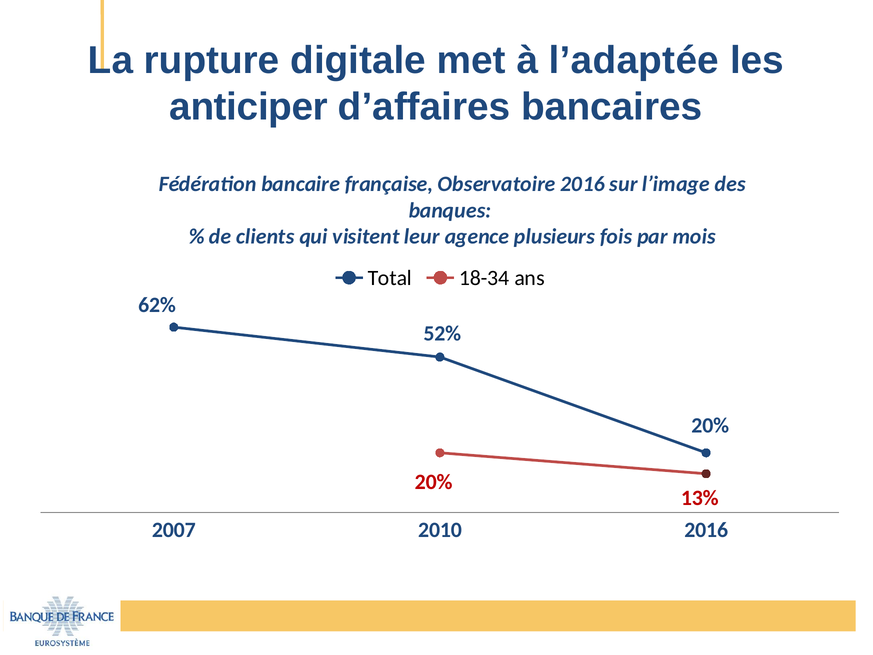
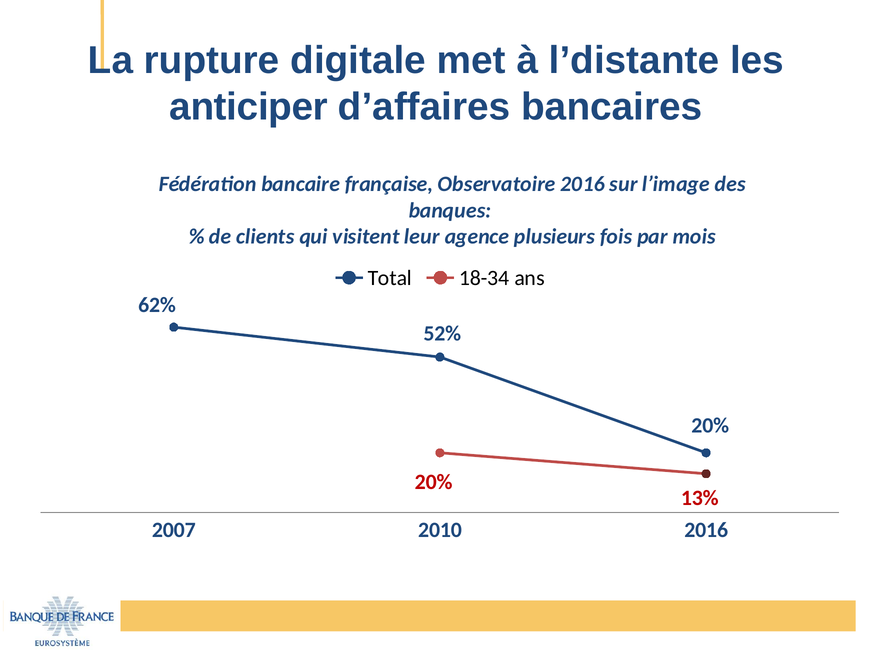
l’adaptée: l’adaptée -> l’distante
